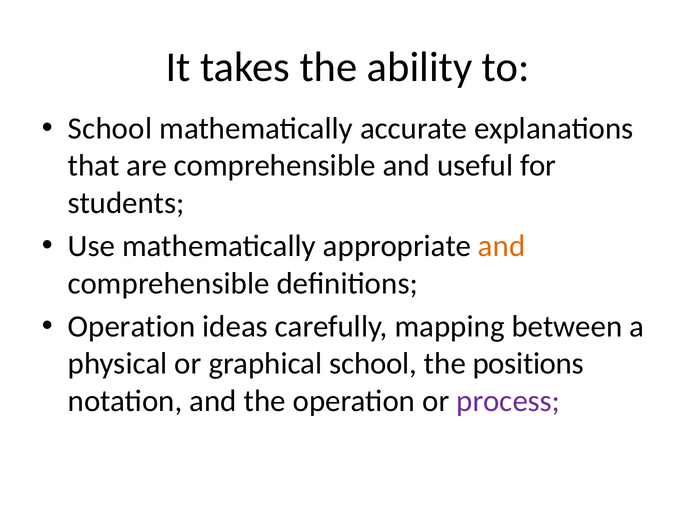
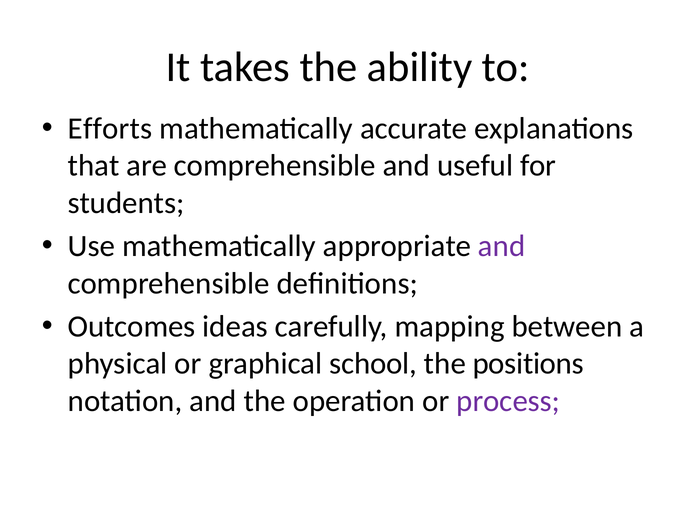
School at (110, 129): School -> Efforts
and at (502, 246) colour: orange -> purple
Operation at (132, 327): Operation -> Outcomes
